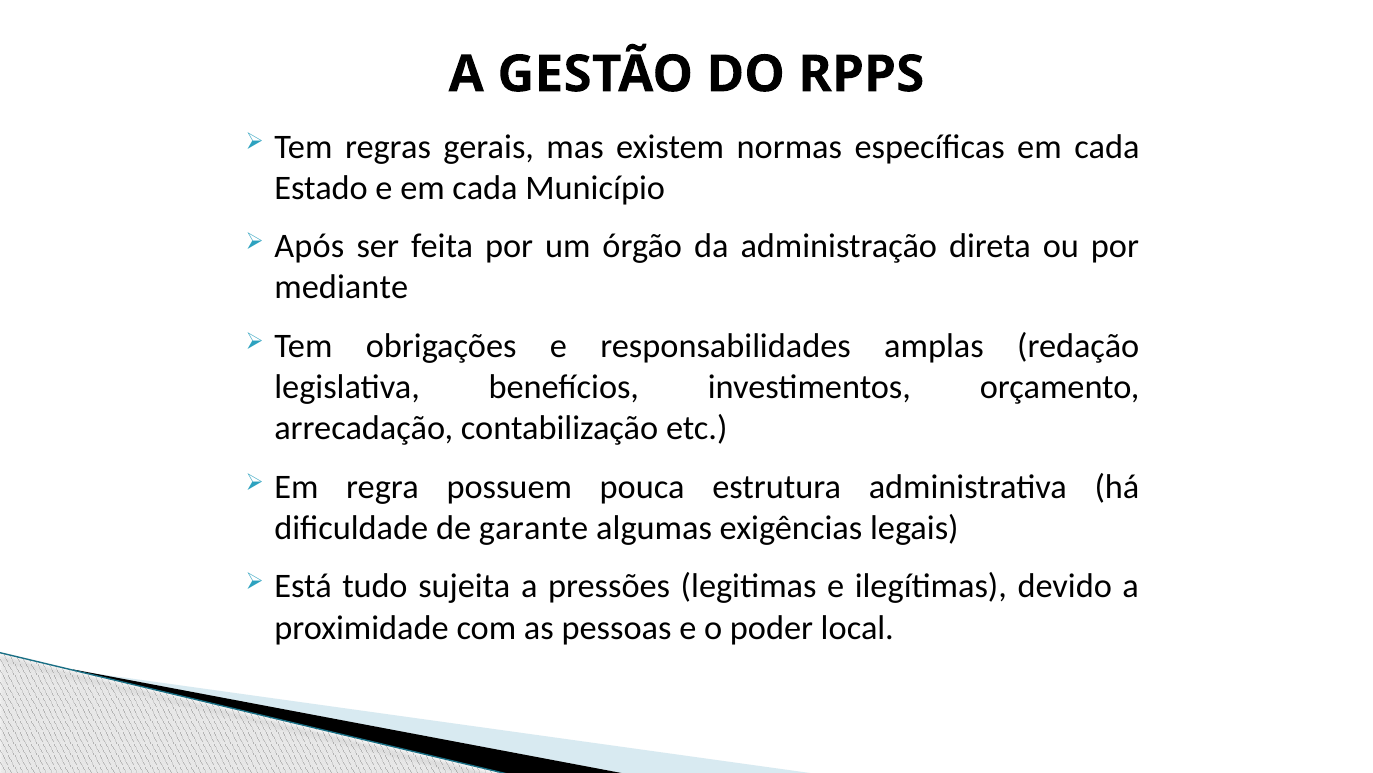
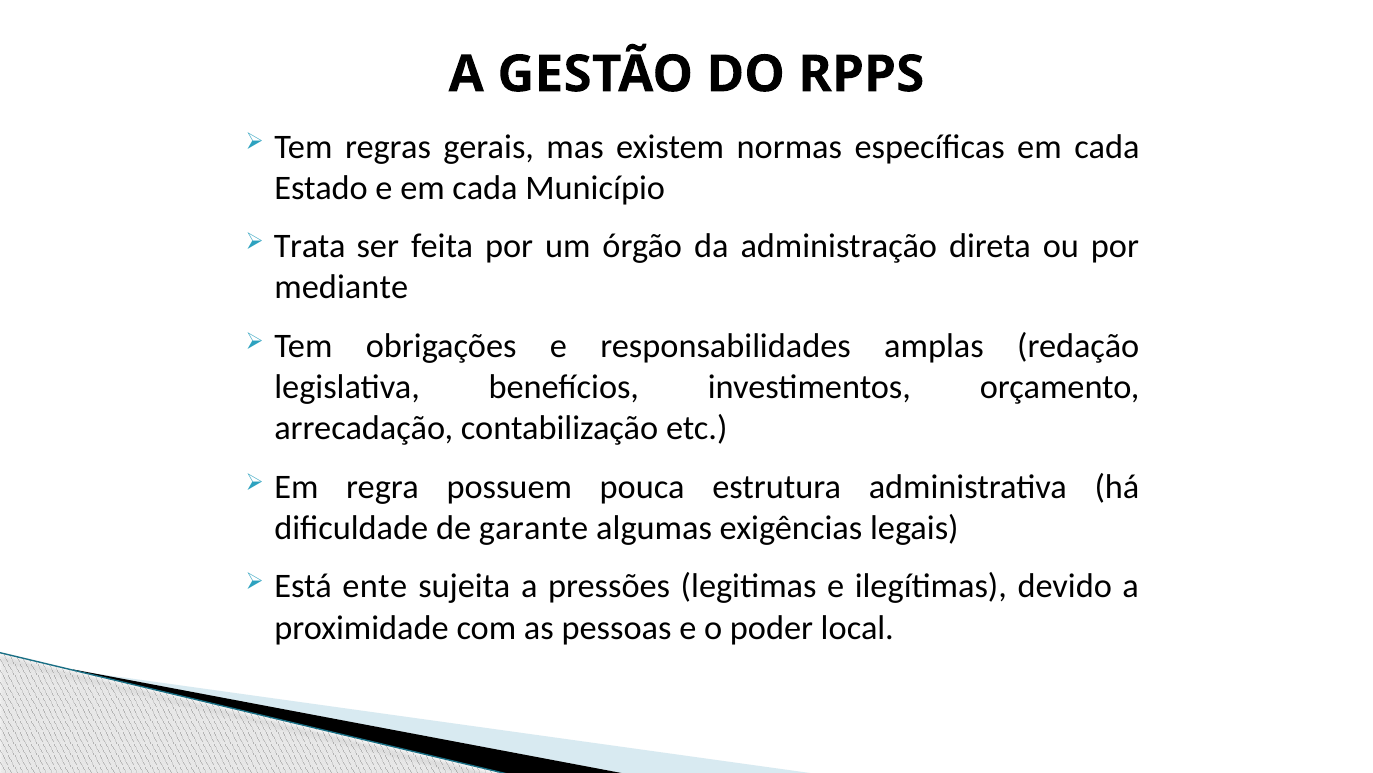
Após: Após -> Trata
tudo: tudo -> ente
